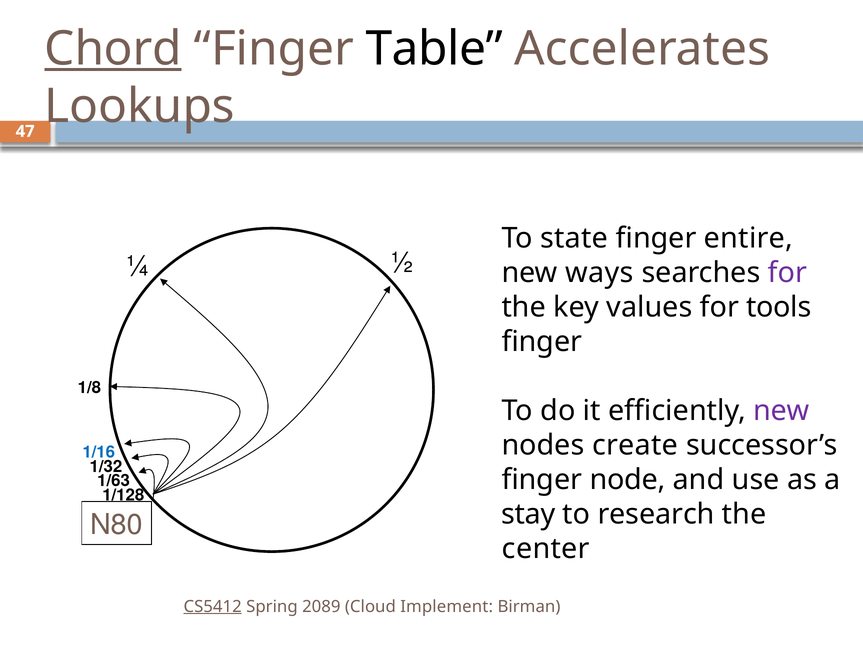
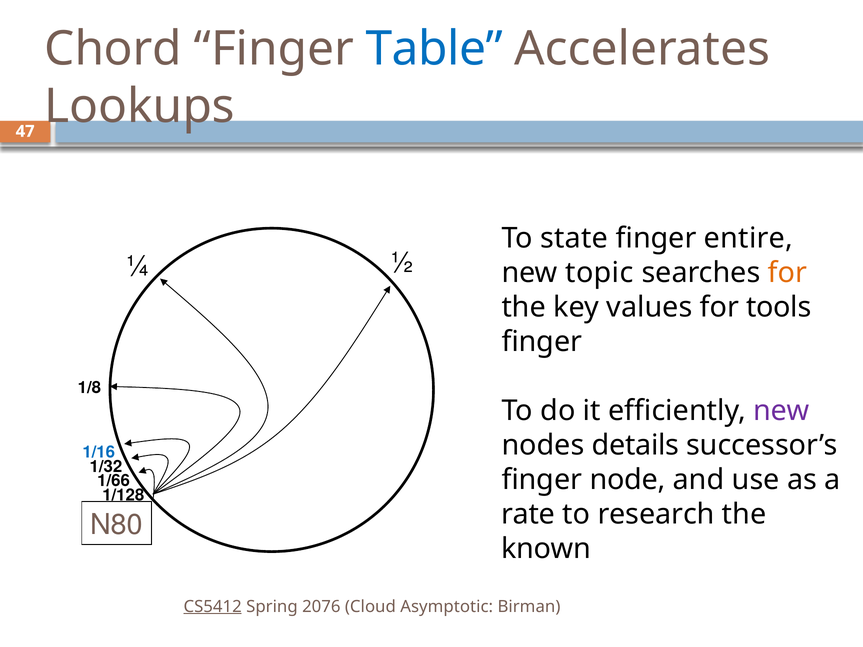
Chord underline: present -> none
Table colour: black -> blue
ways: ways -> topic
for at (788, 273) colour: purple -> orange
create: create -> details
1/63: 1/63 -> 1/66
stay: stay -> rate
center: center -> known
2089: 2089 -> 2076
Implement: Implement -> Asymptotic
